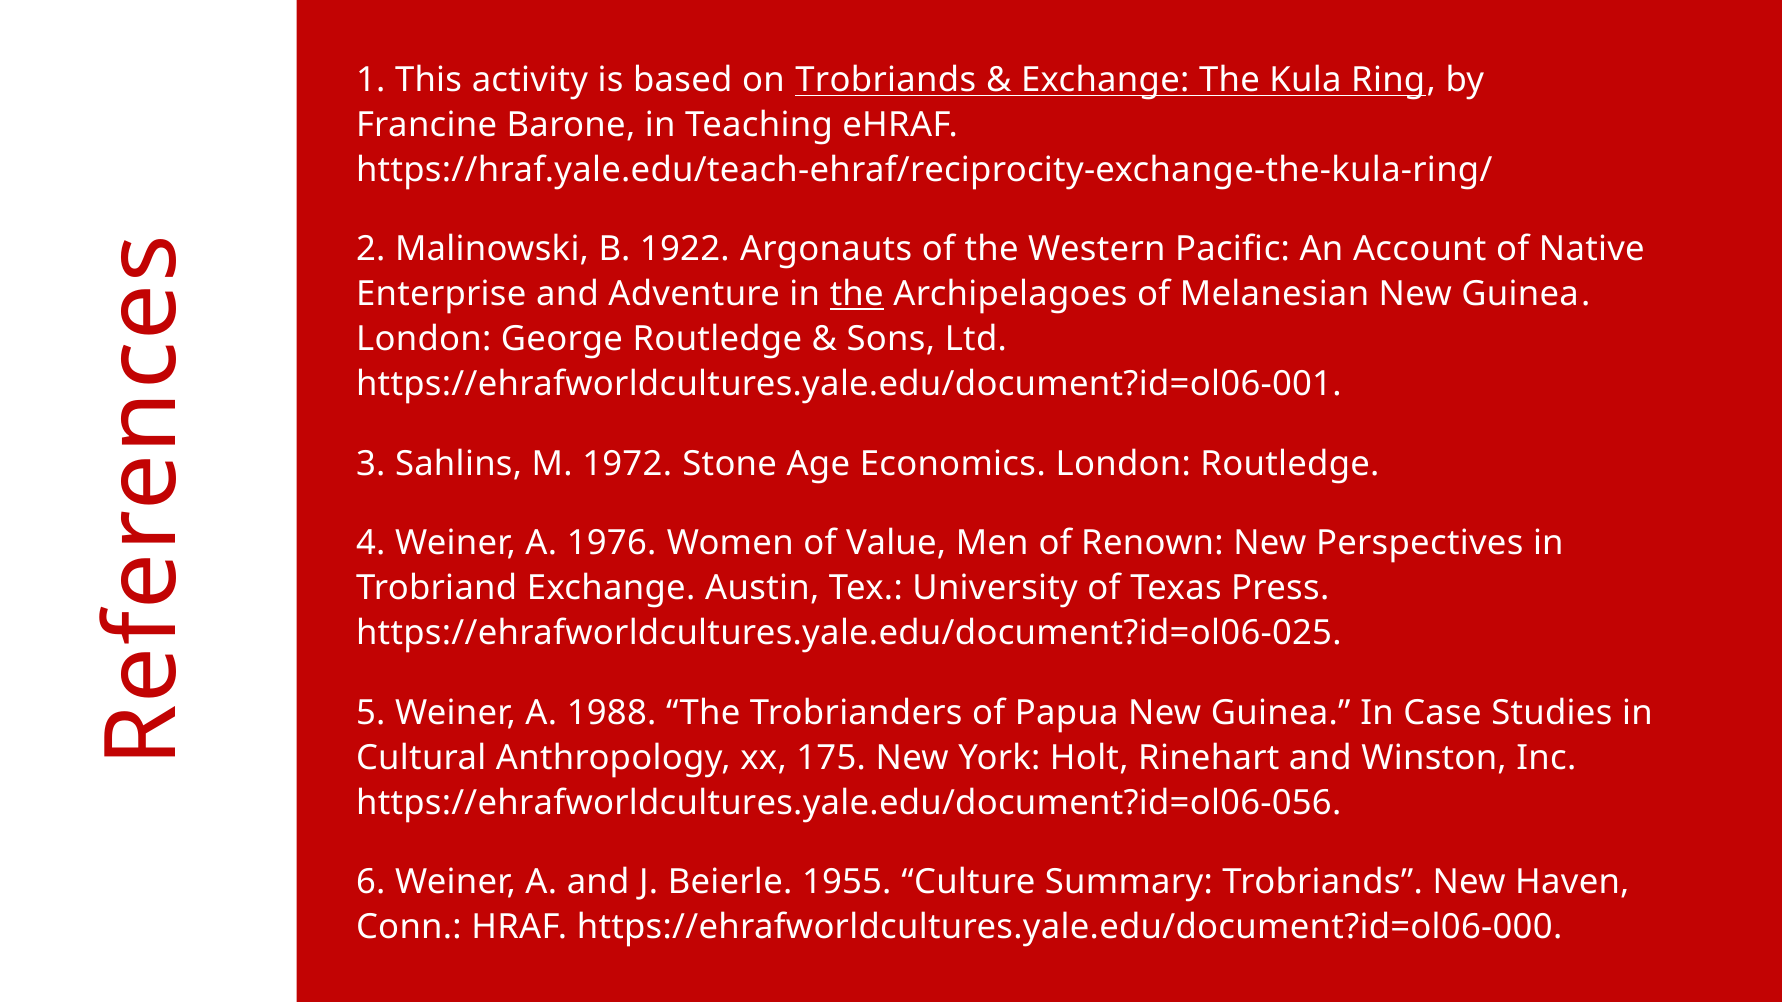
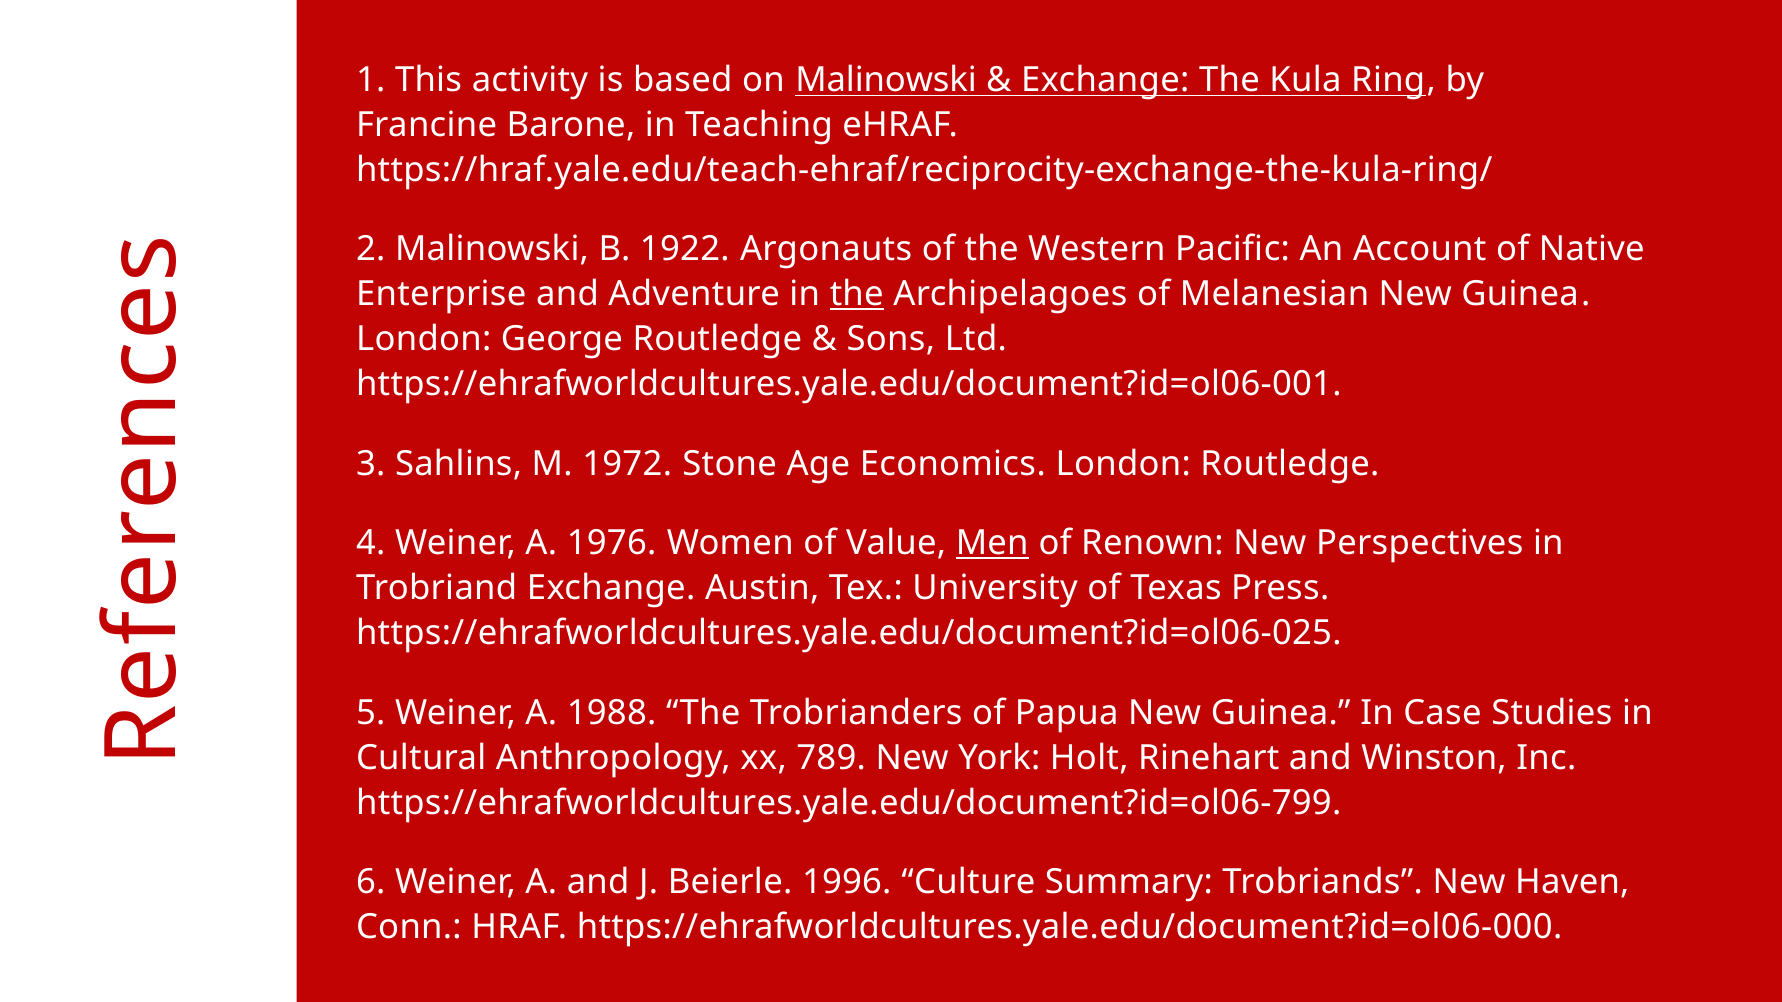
on Trobriands: Trobriands -> Malinowski
Men underline: none -> present
175: 175 -> 789
https://ehrafworldcultures.yale.edu/document?id=ol06-056: https://ehrafworldcultures.yale.edu/document?id=ol06-056 -> https://ehrafworldcultures.yale.edu/document?id=ol06-799
1955: 1955 -> 1996
